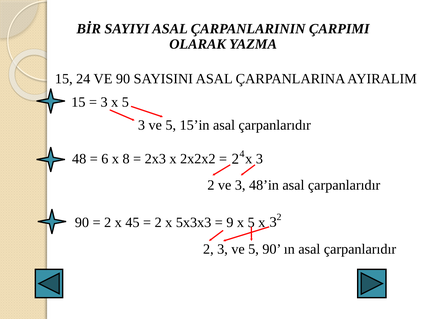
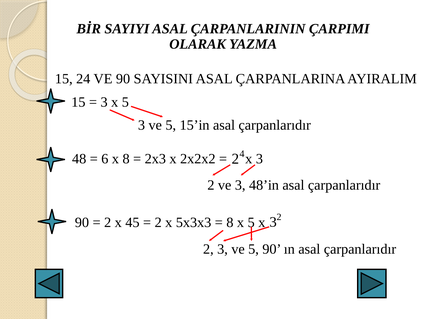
9 at (230, 222): 9 -> 8
